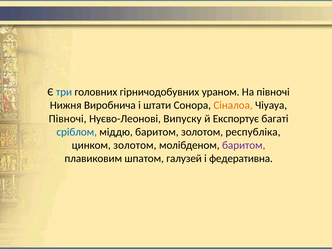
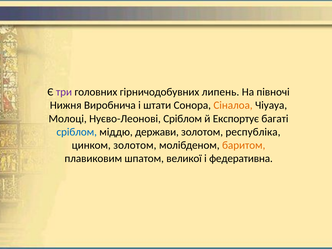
три colour: blue -> purple
ураном: ураном -> липень
Півночі at (68, 119): Півночі -> Молоці
Нуєво-Леонові Випуску: Випуску -> Сріблом
міддю баритом: баритом -> держави
баритом at (244, 145) colour: purple -> orange
галузей: галузей -> великої
